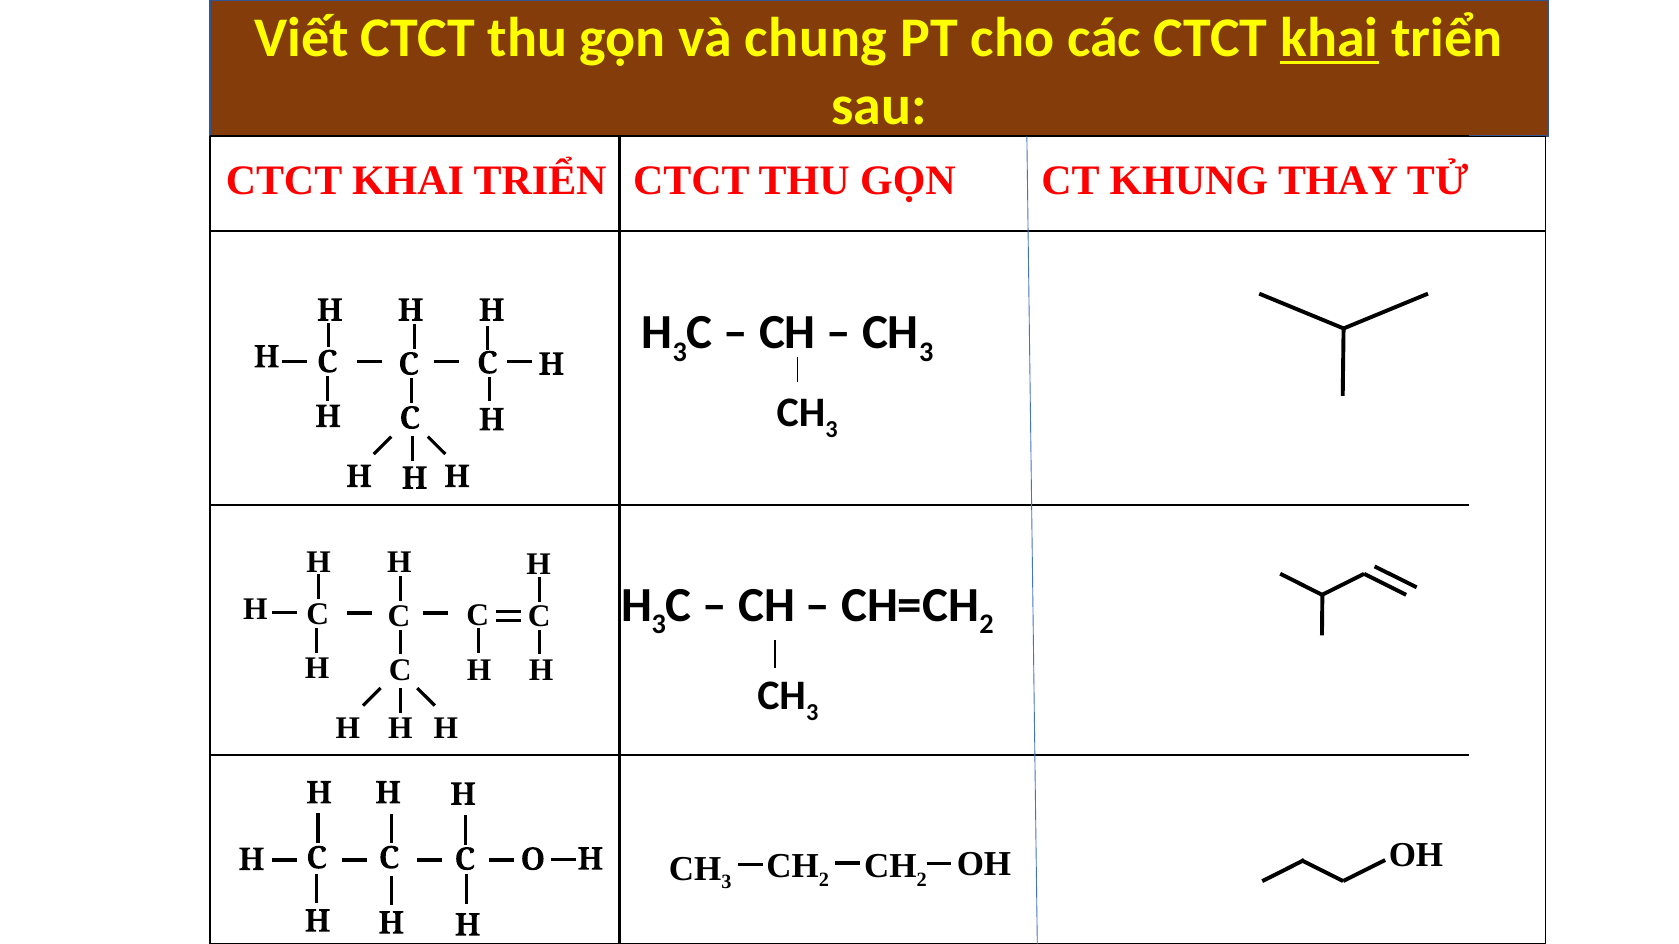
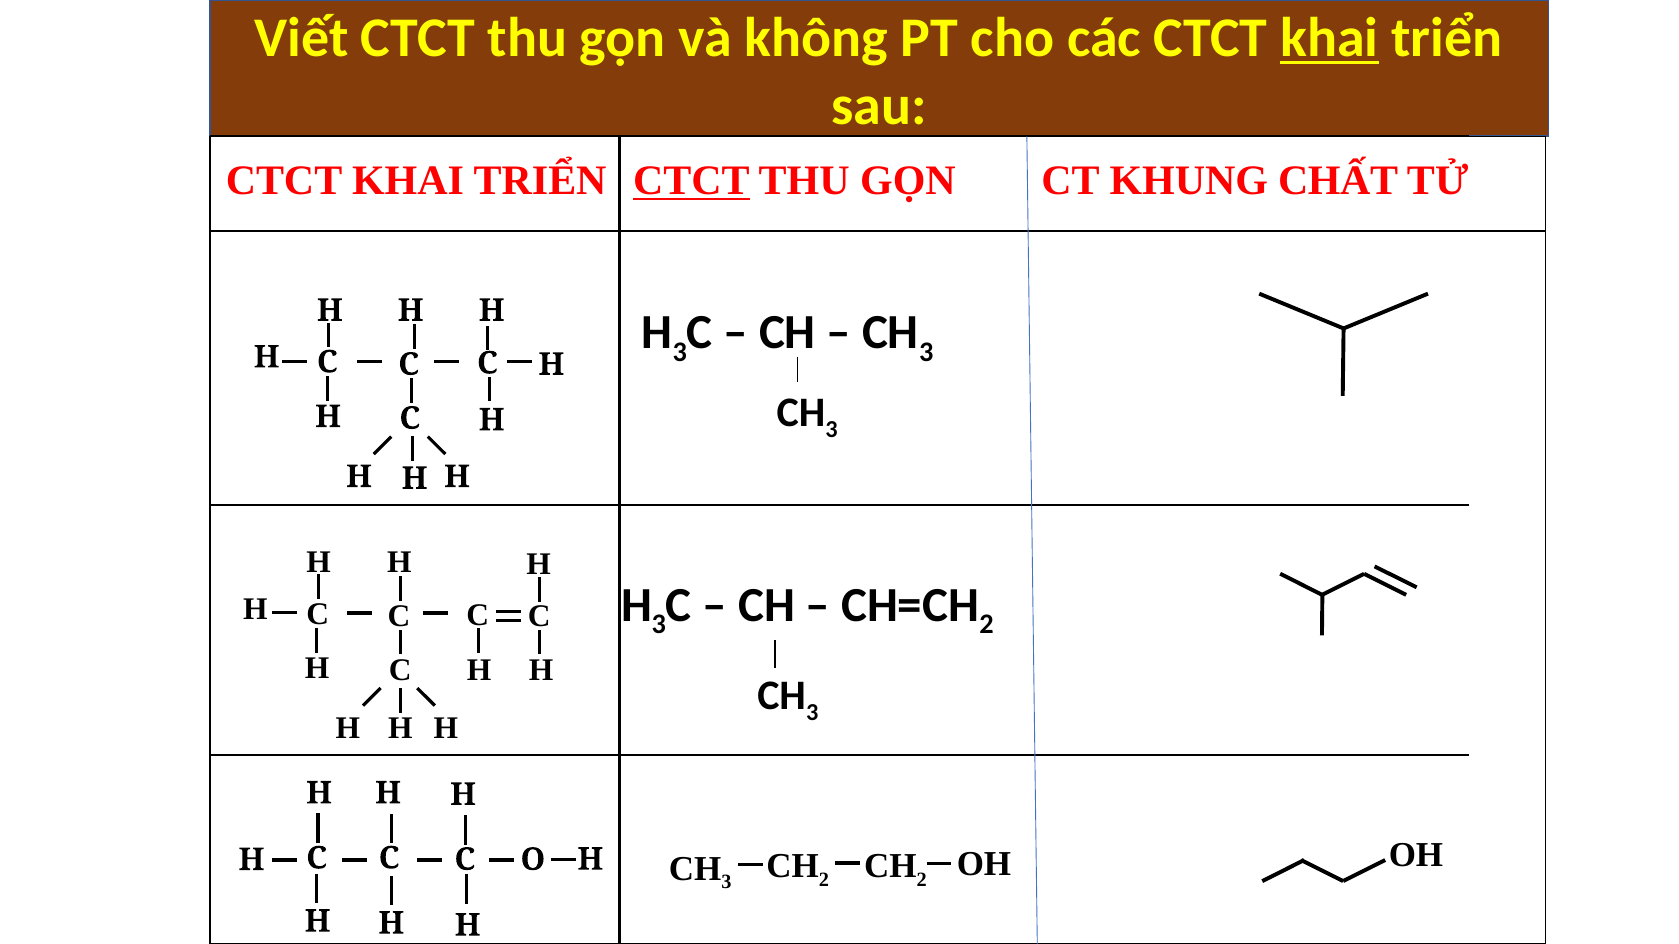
chung: chung -> không
CTCT at (691, 181) underline: none -> present
THAY: THAY -> CHẤT
